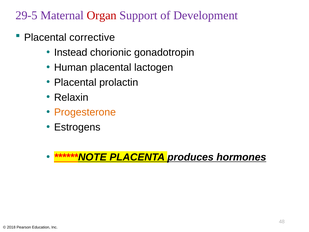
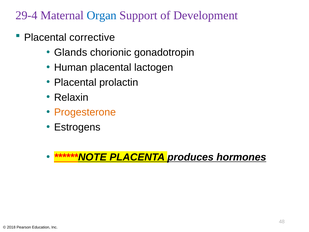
29-5: 29-5 -> 29-4
Organ colour: red -> blue
Instead: Instead -> Glands
